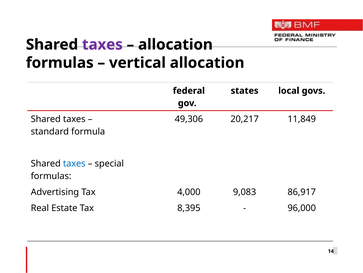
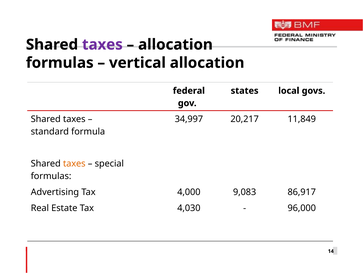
49,306: 49,306 -> 34,997
taxes at (74, 163) colour: blue -> orange
8,395: 8,395 -> 4,030
